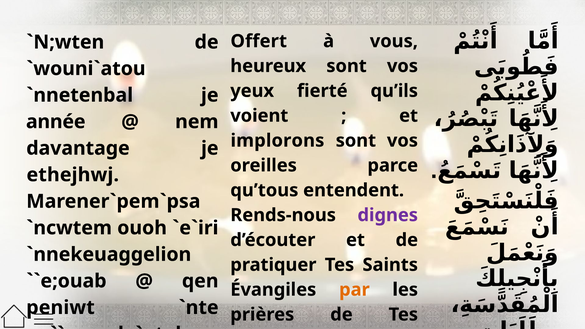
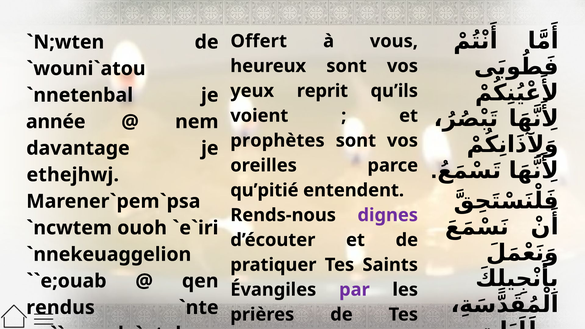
fierté: fierté -> reprit
implorons: implorons -> prophètes
qu’tous: qu’tous -> qu’pitié
par colour: orange -> purple
peniwt: peniwt -> rendus
